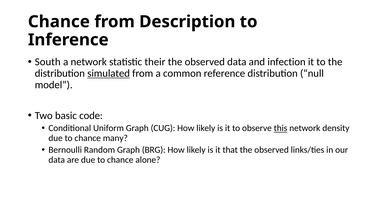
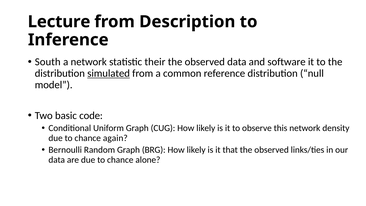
Chance at (59, 22): Chance -> Lecture
infection: infection -> software
this underline: present -> none
many: many -> again
